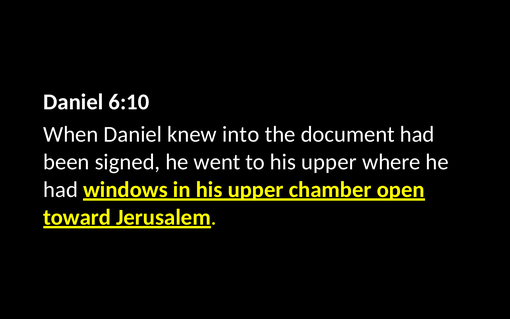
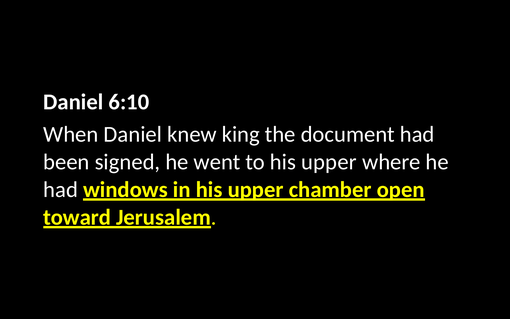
into: into -> king
